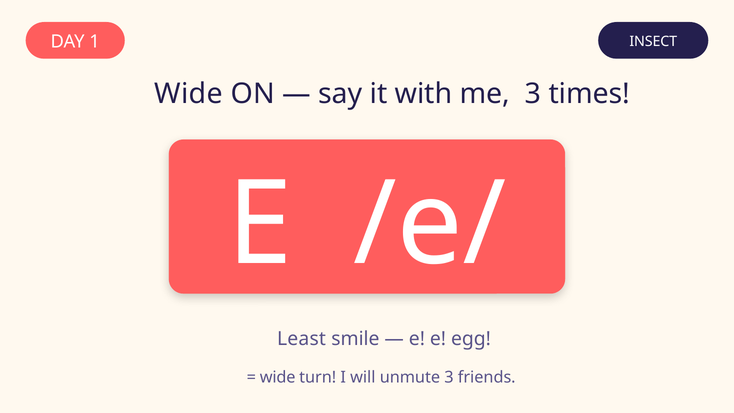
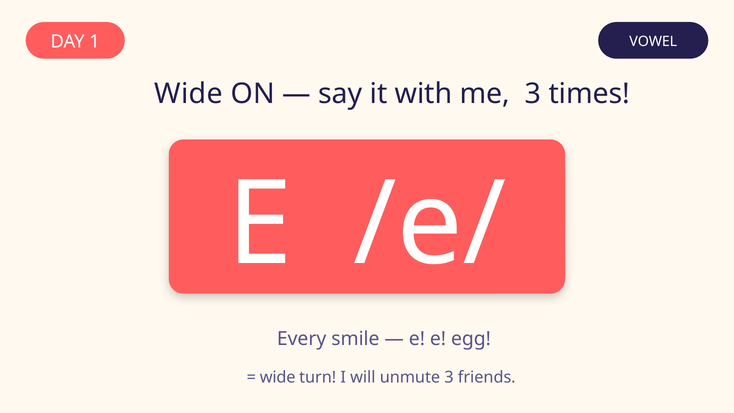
INSECT: INSECT -> VOWEL
Least: Least -> Every
